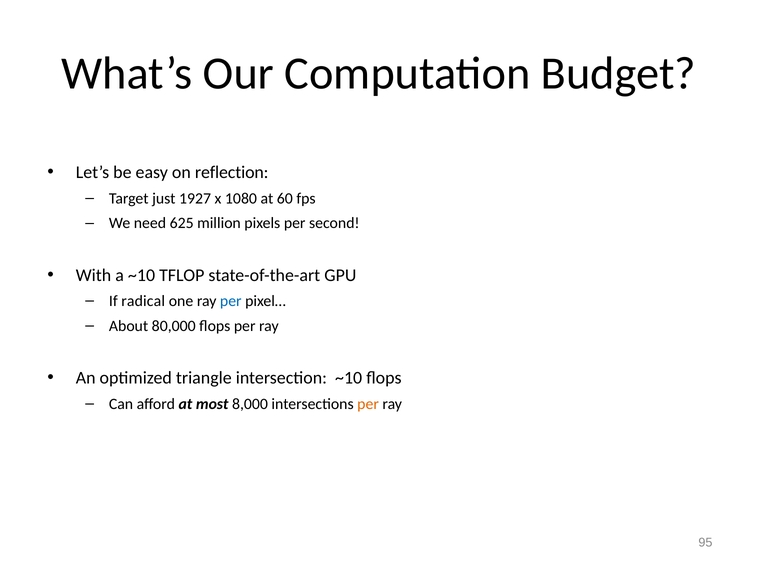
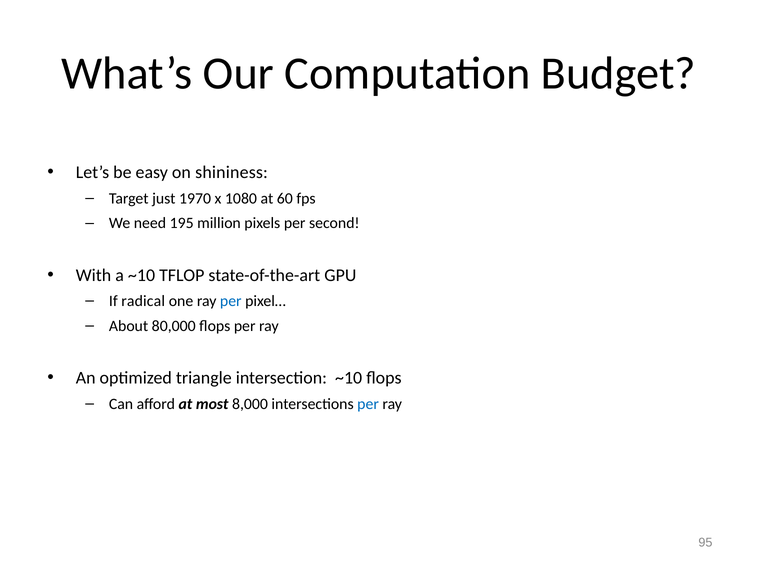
reflection: reflection -> shininess
1927: 1927 -> 1970
625: 625 -> 195
per at (368, 404) colour: orange -> blue
